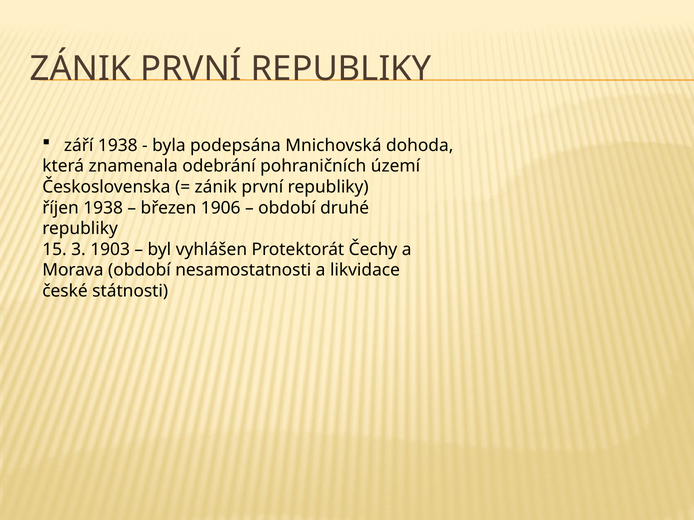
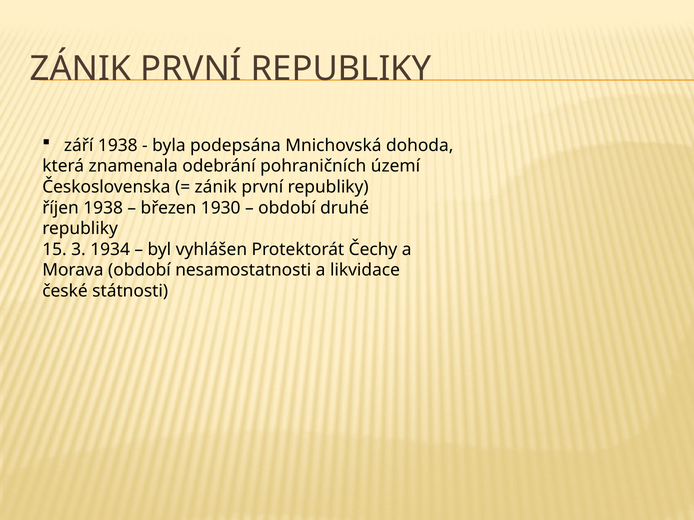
1906: 1906 -> 1930
1903: 1903 -> 1934
